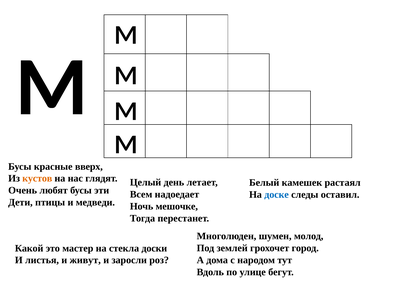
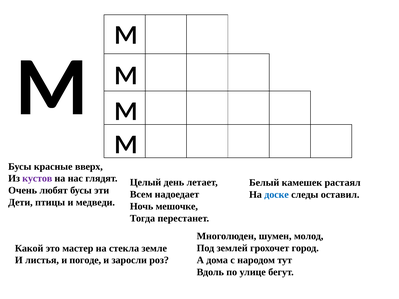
кустов colour: orange -> purple
доски: доски -> земле
живут: живут -> погоде
